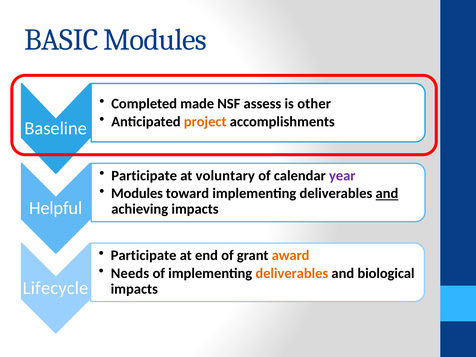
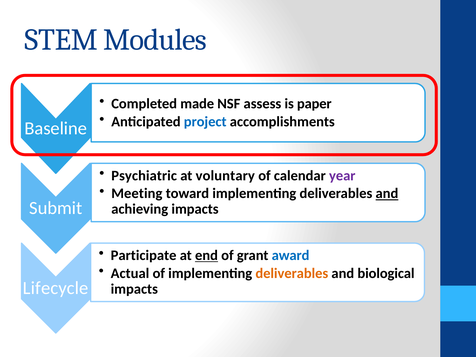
BASIC: BASIC -> STEM
other: other -> paper
project colour: orange -> blue
Participate at (144, 176): Participate -> Psychiatric
Modules at (137, 193): Modules -> Meeting
Helpful: Helpful -> Submit
end underline: none -> present
award colour: orange -> blue
Needs: Needs -> Actual
